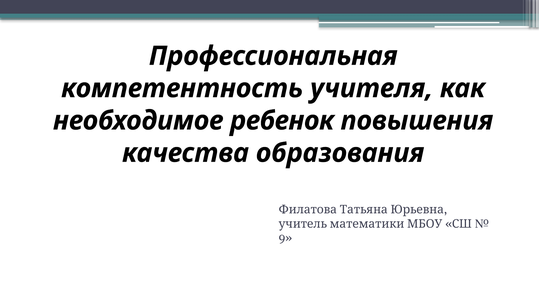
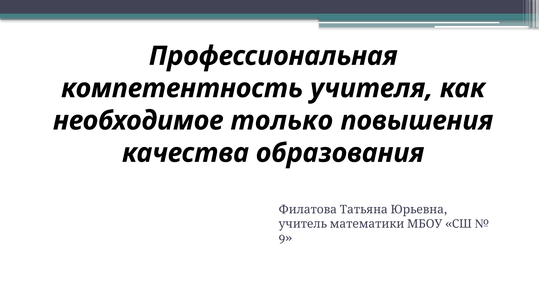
ребенок: ребенок -> только
